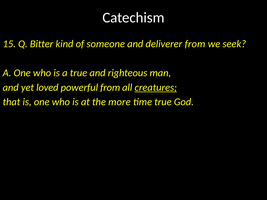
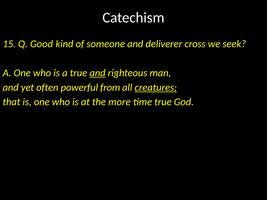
Bitter: Bitter -> Good
deliverer from: from -> cross
and at (98, 73) underline: none -> present
loved: loved -> often
